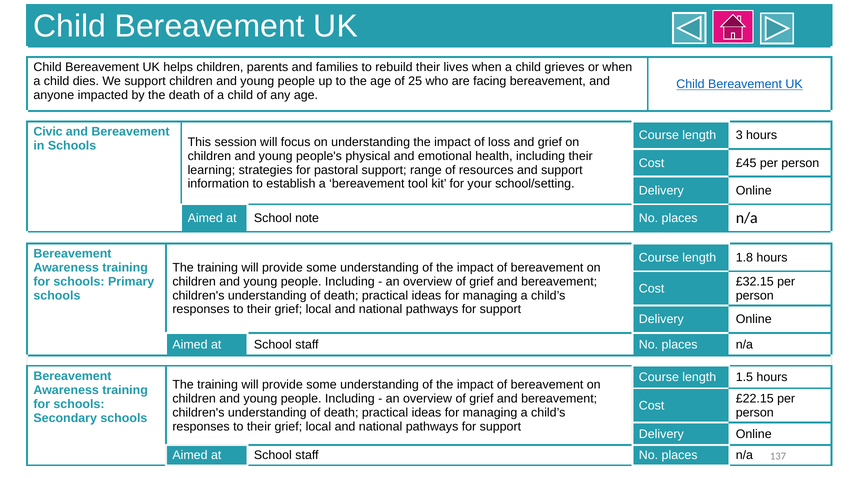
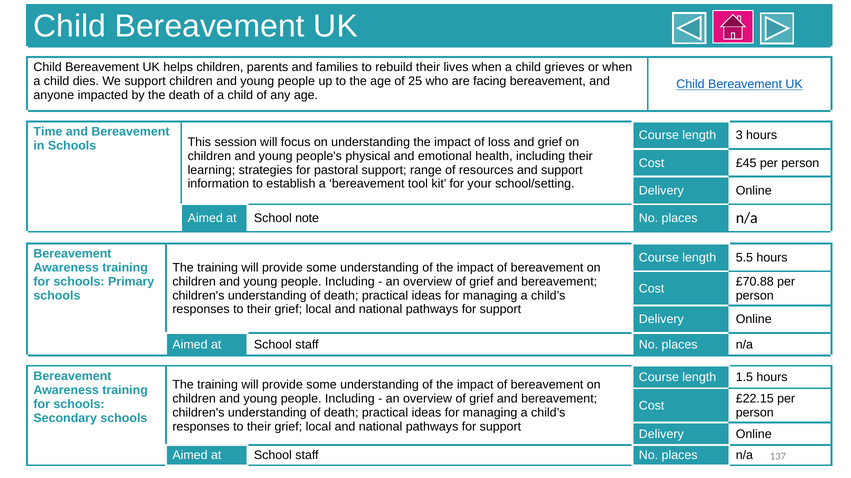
Civic: Civic -> Time
1.8: 1.8 -> 5.5
£32.15: £32.15 -> £70.88
